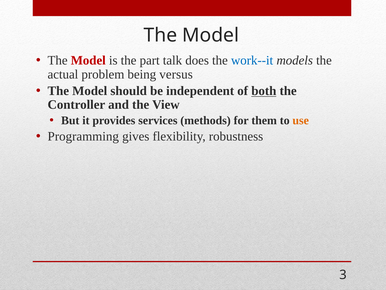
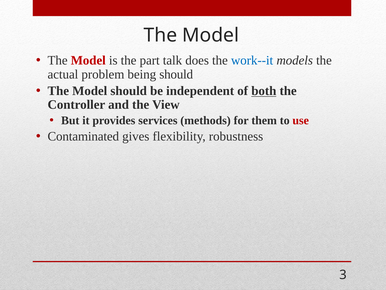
being versus: versus -> should
use colour: orange -> red
Programming: Programming -> Contaminated
